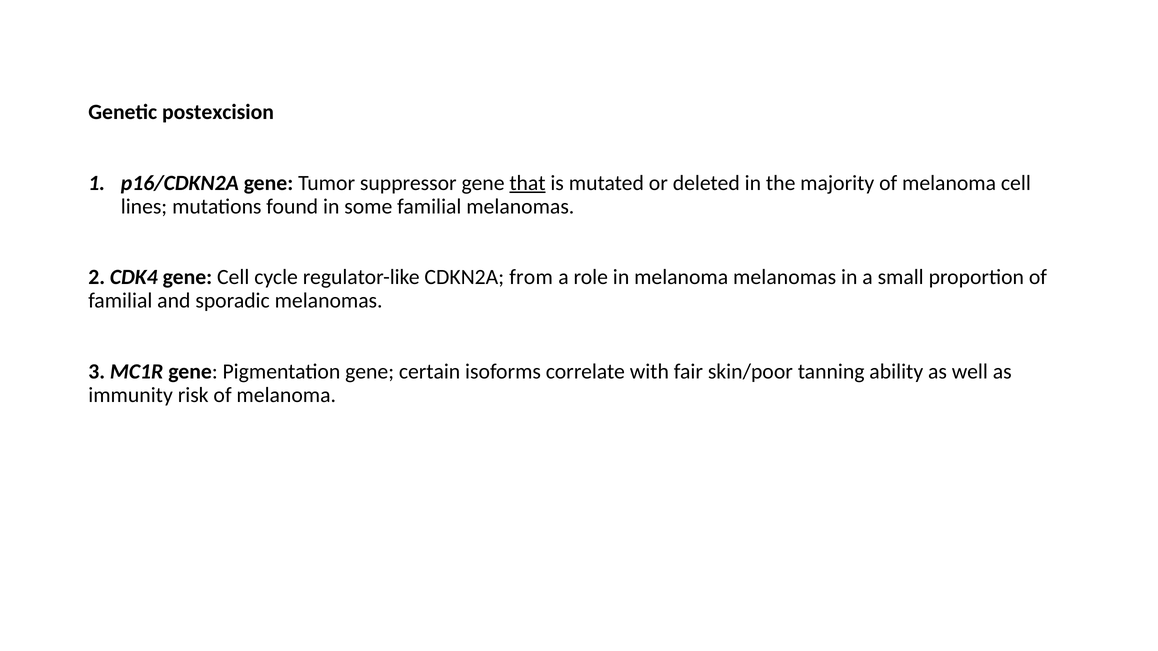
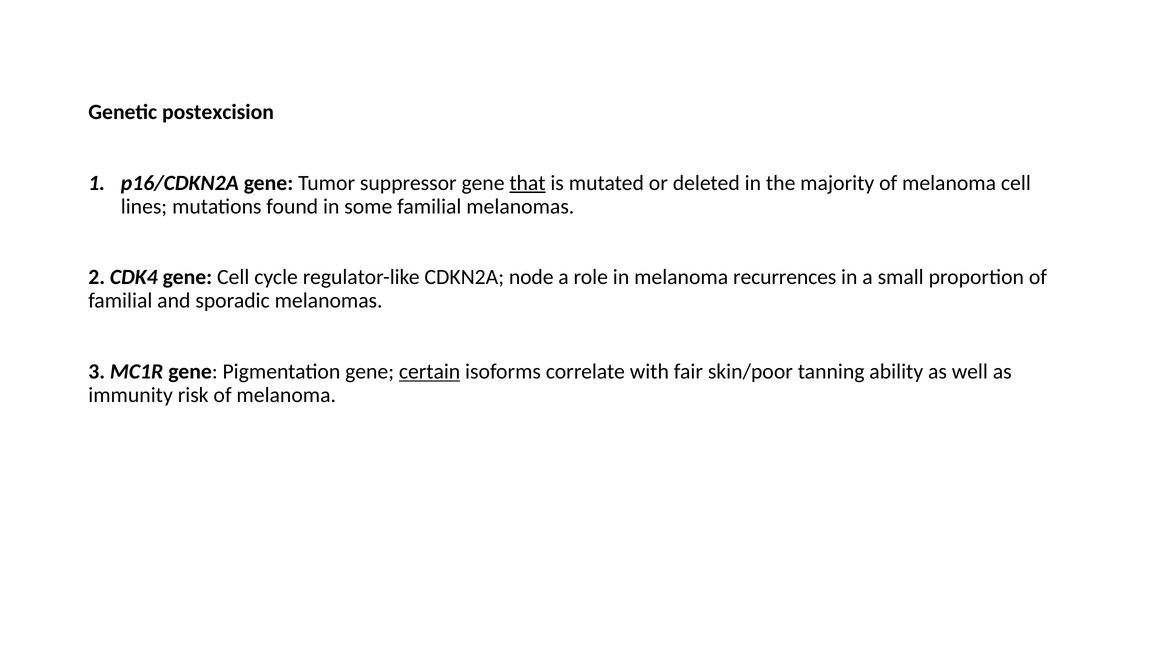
from: from -> node
melanoma melanomas: melanomas -> recurrences
certain underline: none -> present
